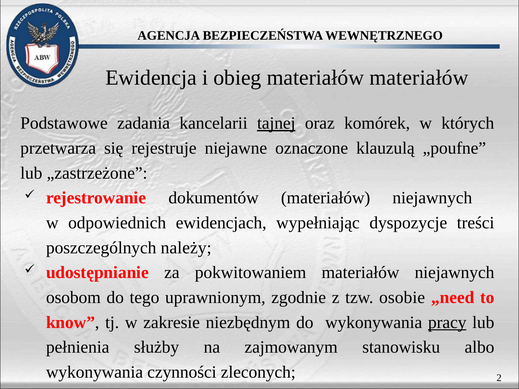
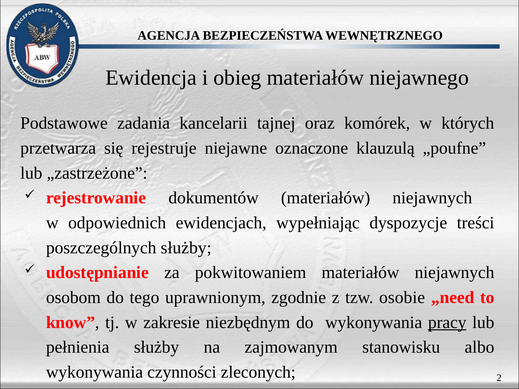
materiałów materiałów: materiałów -> niejawnego
tajnej underline: present -> none
poszczególnych należy: należy -> służby
